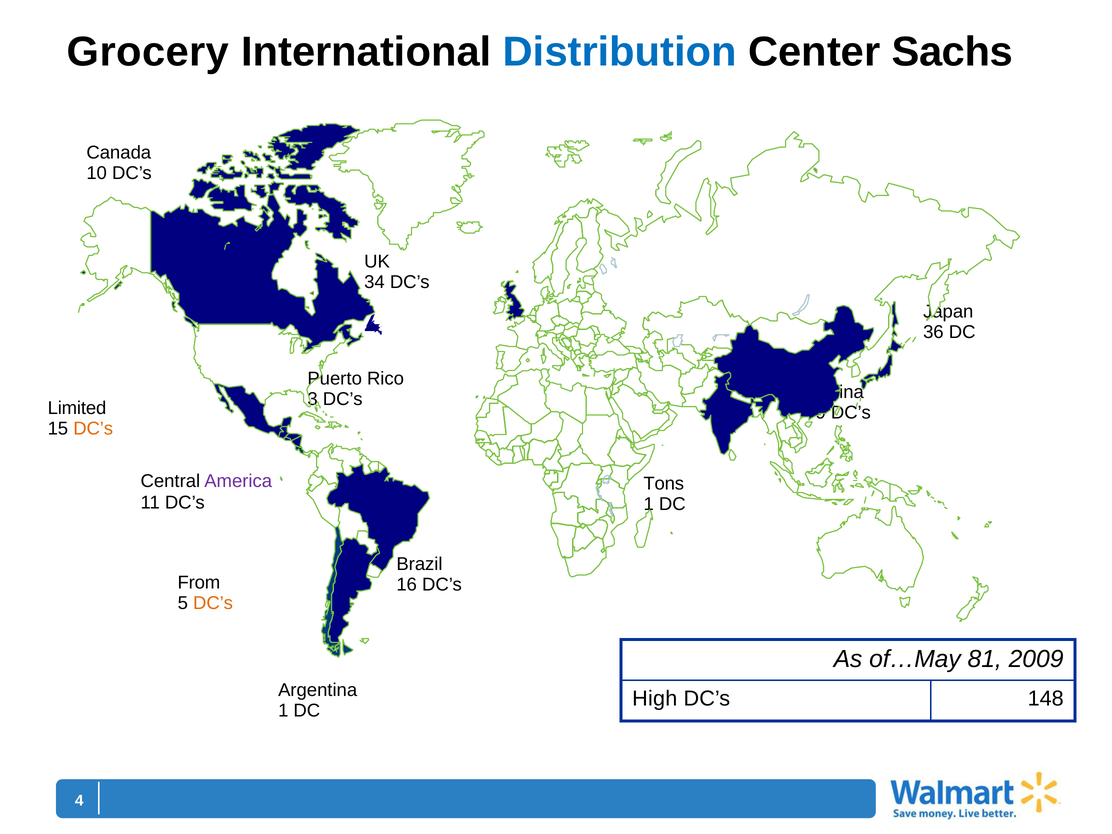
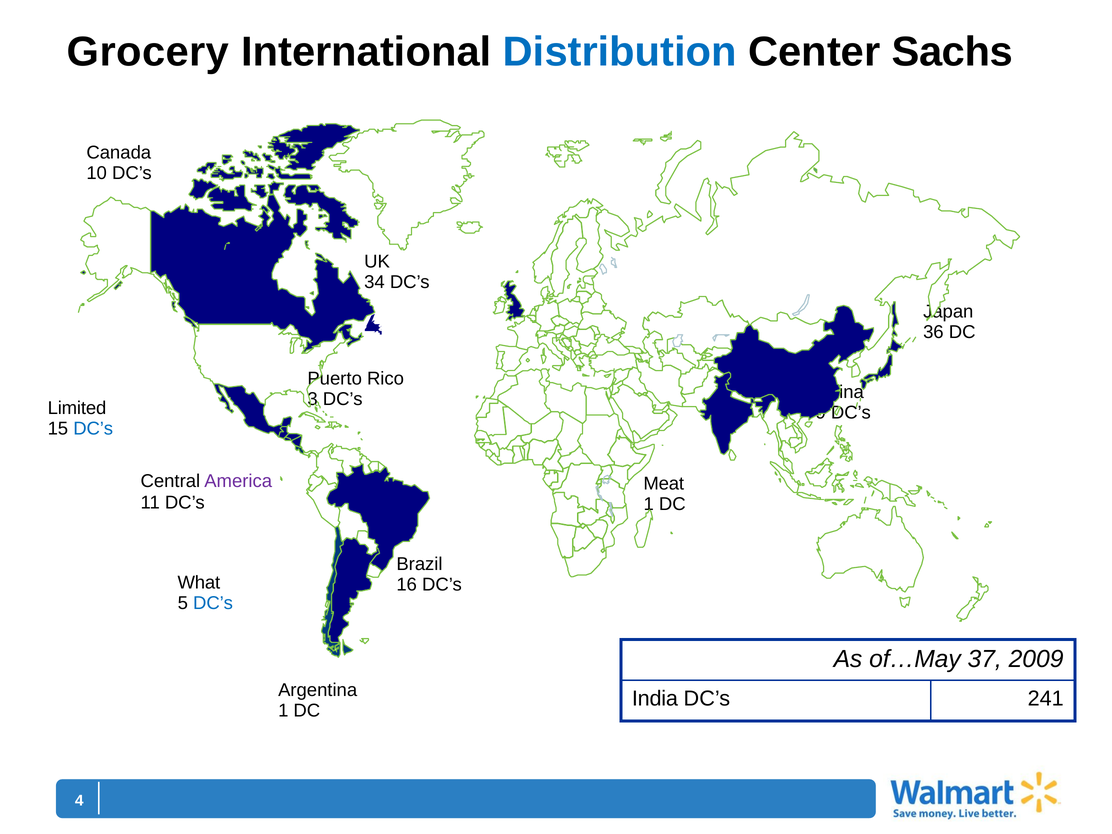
DC’s at (93, 429) colour: orange -> blue
Tons: Tons -> Meat
From: From -> What
DC’s at (213, 603) colour: orange -> blue
81: 81 -> 37
High: High -> India
148: 148 -> 241
